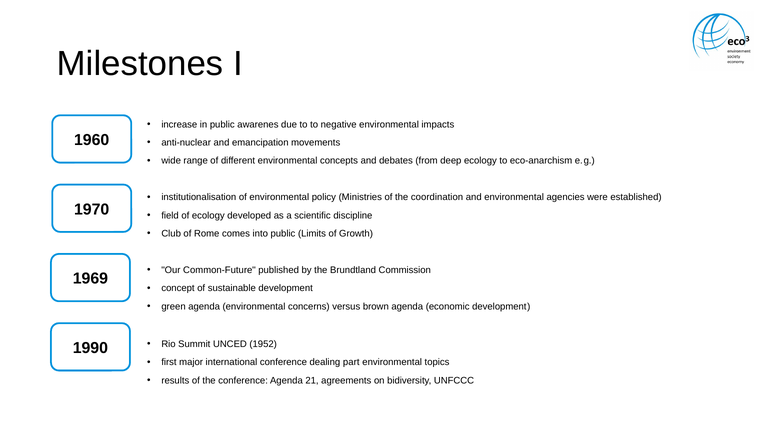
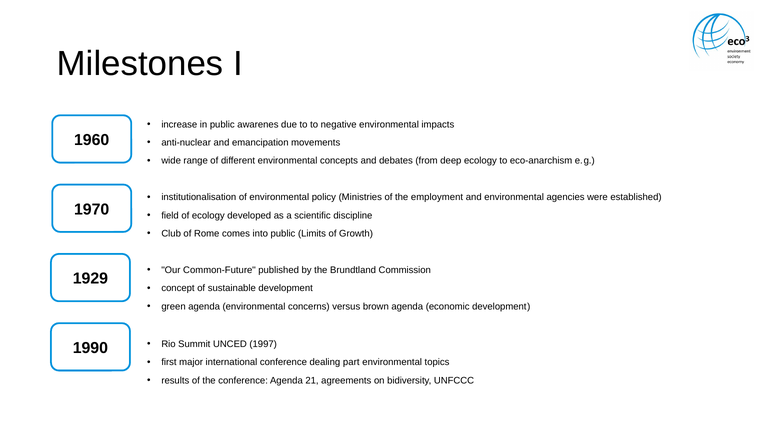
coordination: coordination -> employment
1969: 1969 -> 1929
1952: 1952 -> 1997
